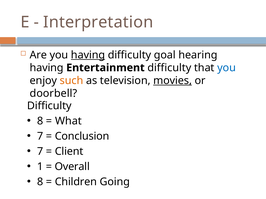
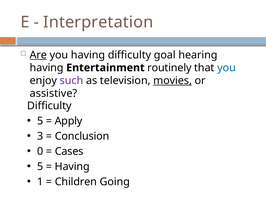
Are underline: none -> present
having at (88, 55) underline: present -> none
Entertainment difficulty: difficulty -> routinely
such colour: orange -> purple
doorbell: doorbell -> assistive
8 at (40, 121): 8 -> 5
What: What -> Apply
7 at (40, 136): 7 -> 3
7 at (40, 152): 7 -> 0
Client: Client -> Cases
1 at (40, 167): 1 -> 5
Overall at (72, 167): Overall -> Having
8 at (40, 182): 8 -> 1
